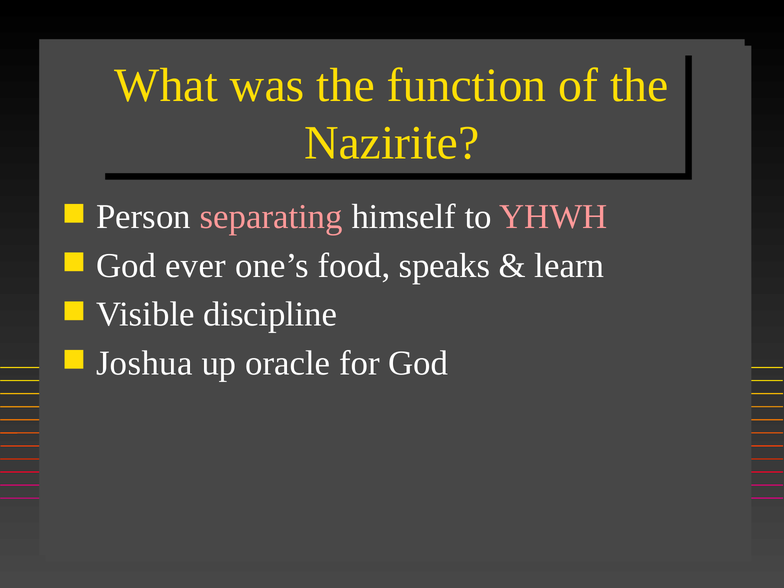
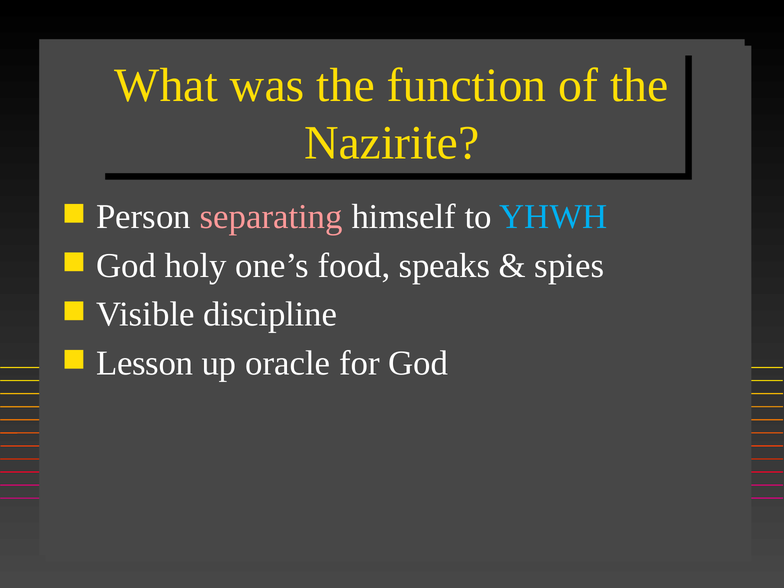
YHWH colour: pink -> light blue
ever: ever -> holy
learn: learn -> spies
Joshua: Joshua -> Lesson
